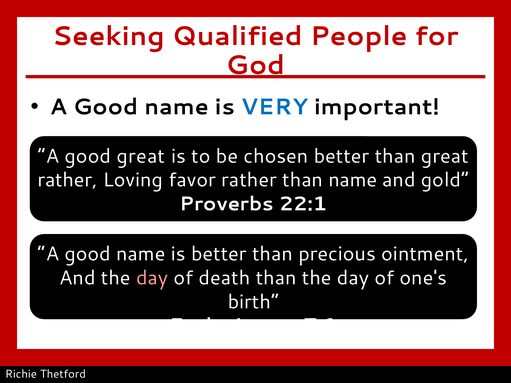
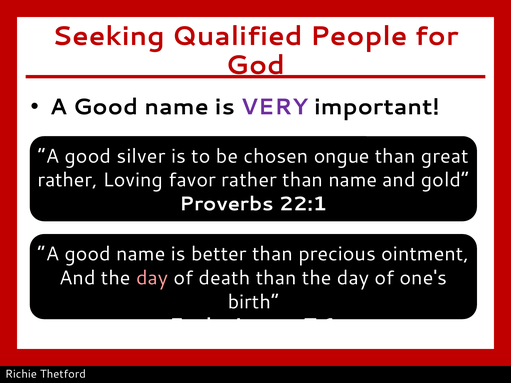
VERY colour: blue -> purple
good great: great -> silver
chosen better: better -> ongue
